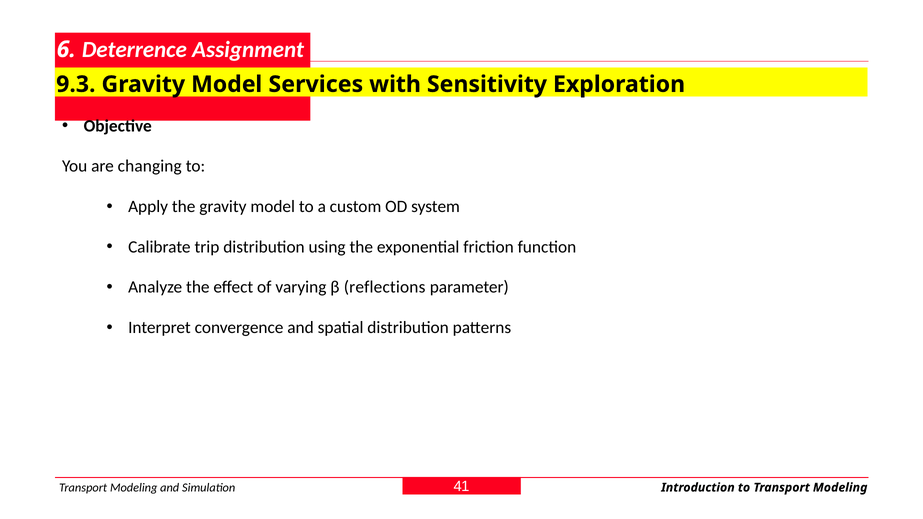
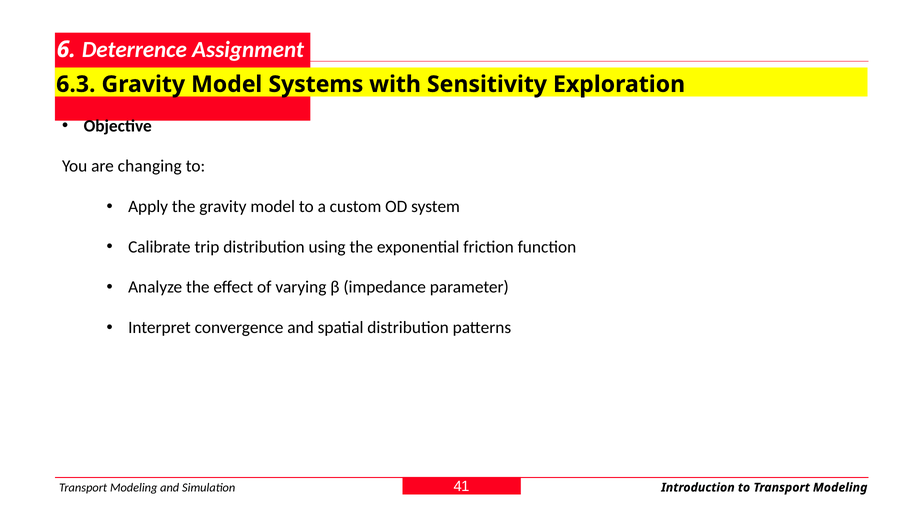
9.3: 9.3 -> 6.3
Services: Services -> Systems
reflections: reflections -> impedance
